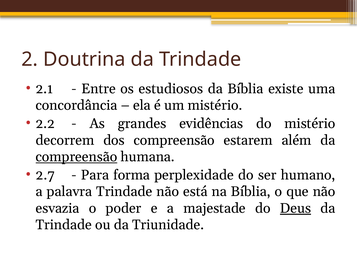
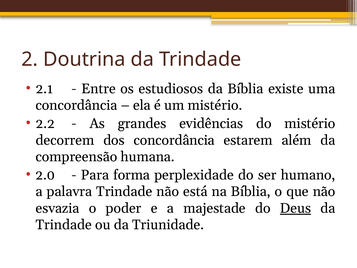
dos compreensão: compreensão -> concordância
compreensão at (76, 157) underline: present -> none
2.7: 2.7 -> 2.0
